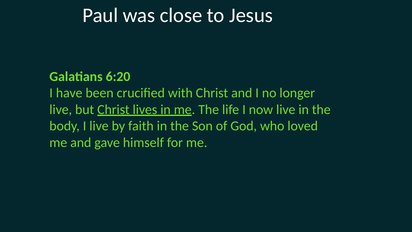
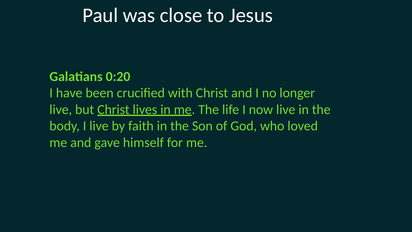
6:20: 6:20 -> 0:20
